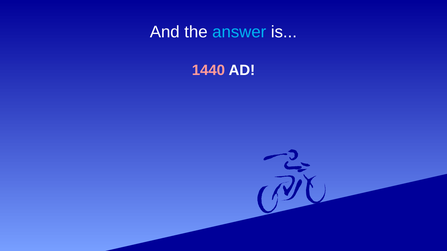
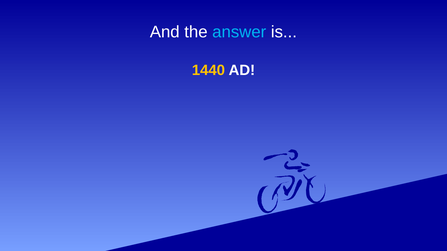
1440 colour: pink -> yellow
